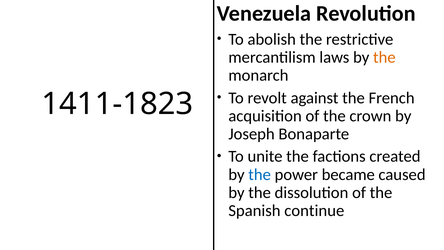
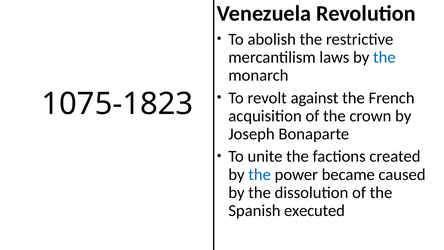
the at (384, 57) colour: orange -> blue
1411-1823: 1411-1823 -> 1075-1823
continue: continue -> executed
